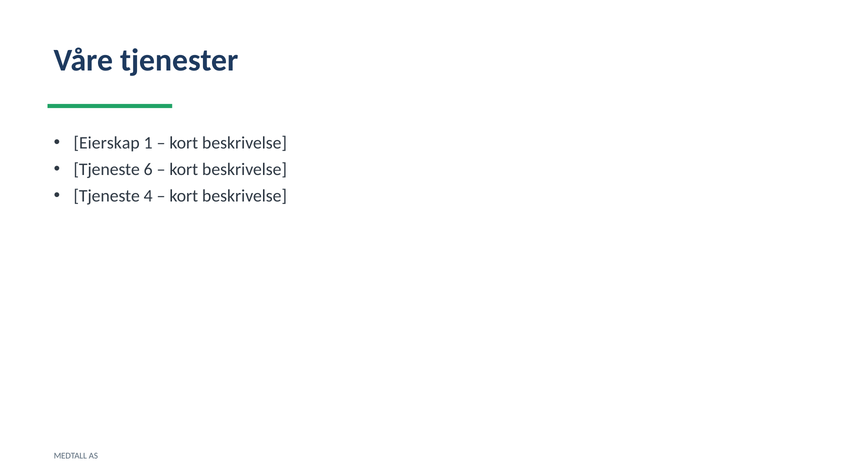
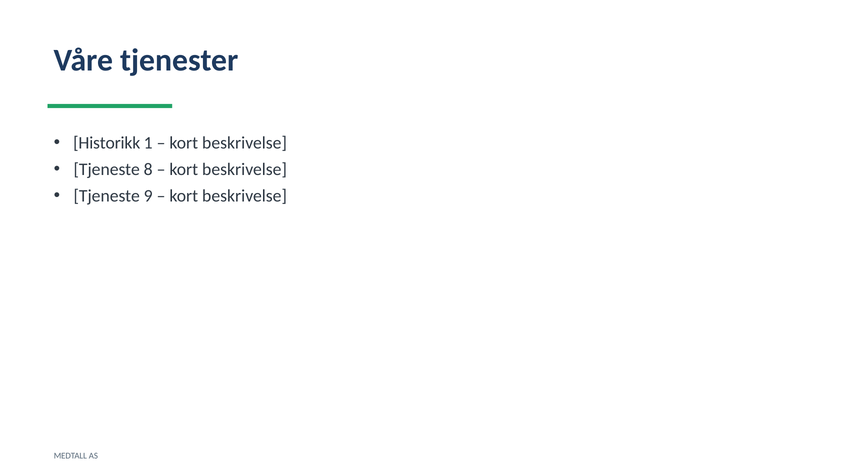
Eierskap: Eierskap -> Historikk
6: 6 -> 8
4: 4 -> 9
